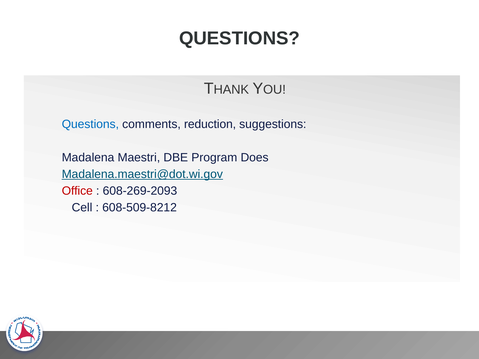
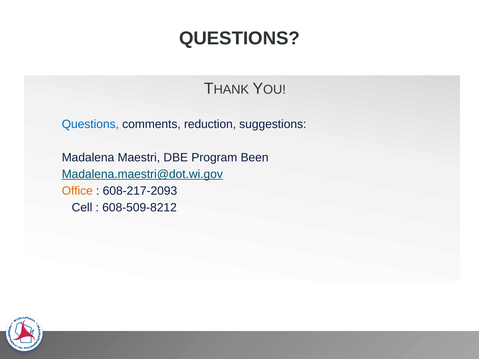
Does: Does -> Been
Office colour: red -> orange
608-269-2093: 608-269-2093 -> 608-217-2093
